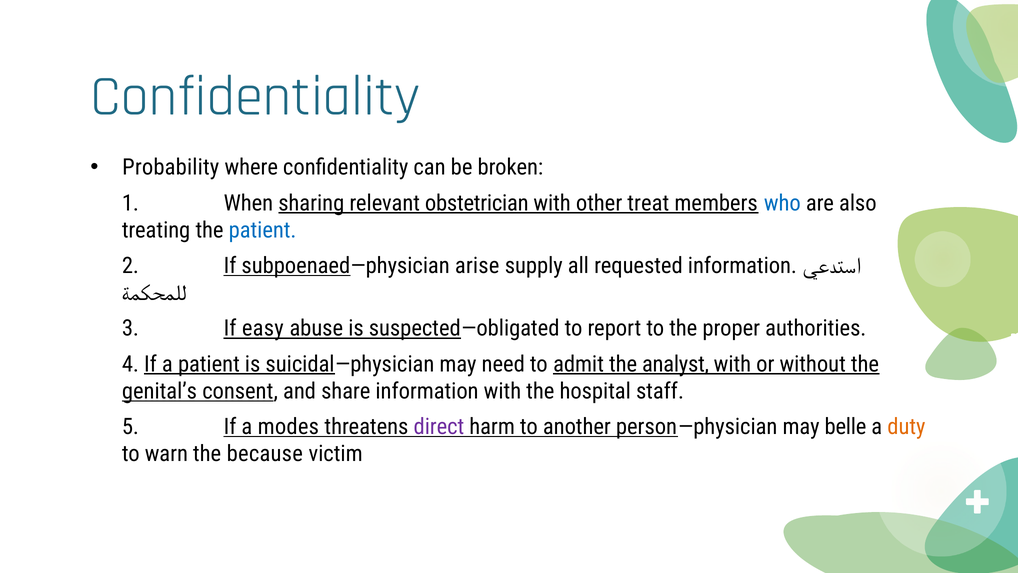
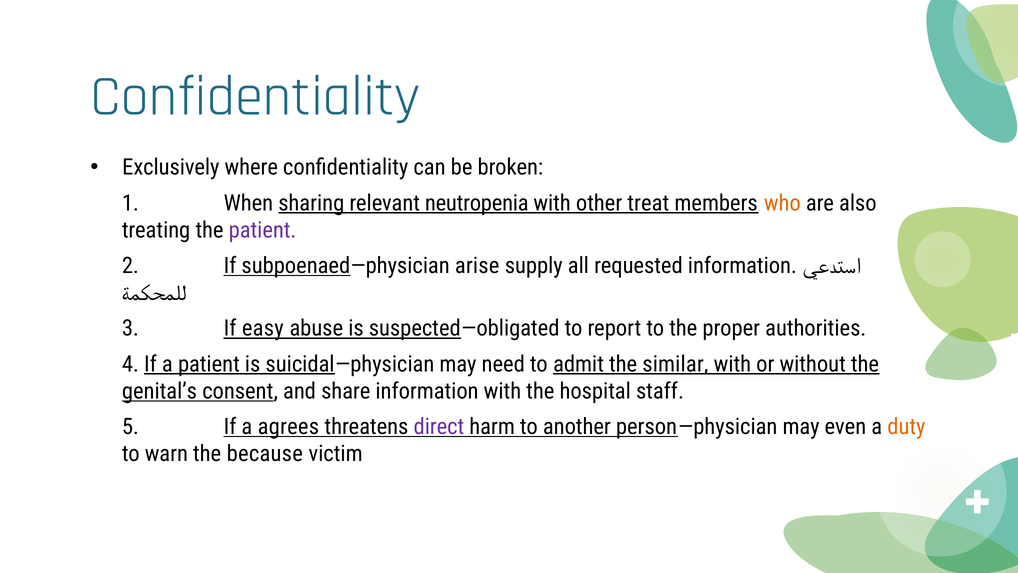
Probability: Probability -> Exclusively
obstetrician: obstetrician -> neutropenia
who colour: blue -> orange
patient at (263, 230) colour: blue -> purple
analyst: analyst -> similar
modes: modes -> agrees
belle: belle -> even
